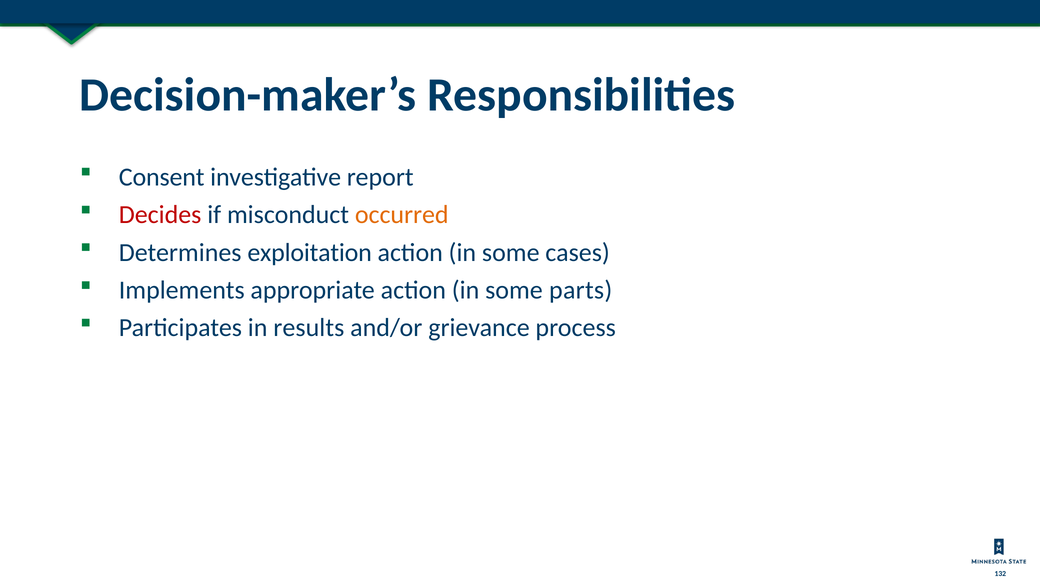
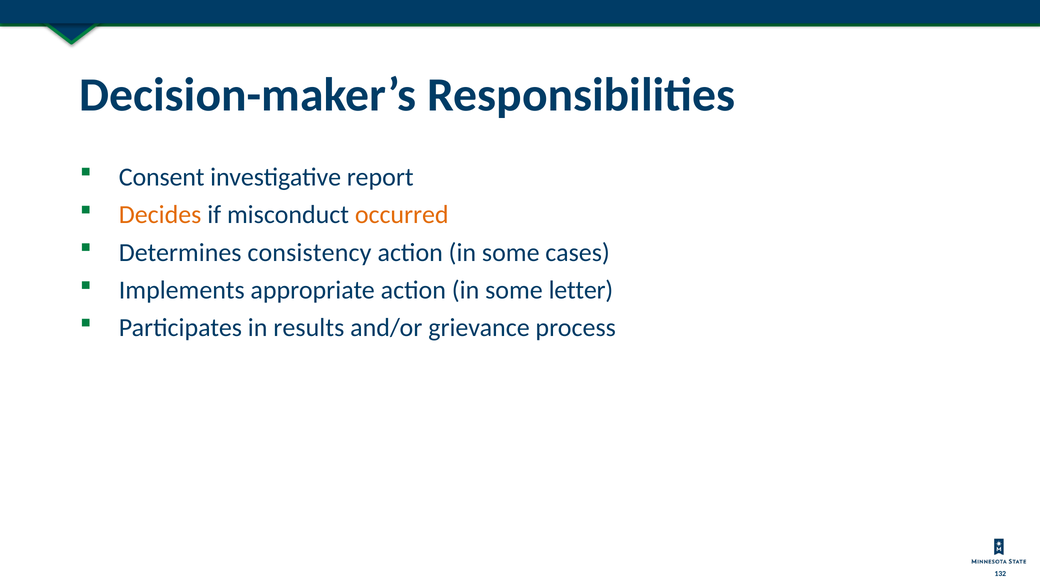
Decides colour: red -> orange
exploitation: exploitation -> consistency
parts: parts -> letter
